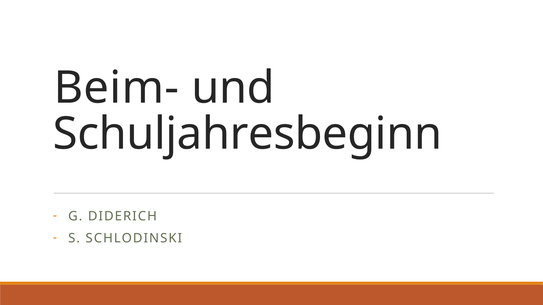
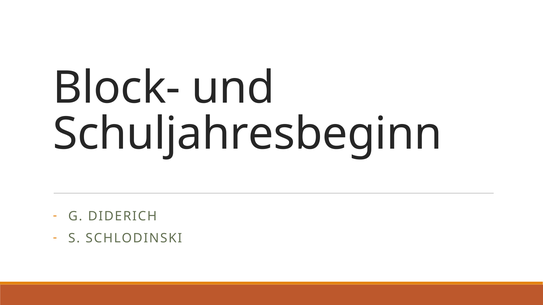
Beim-: Beim- -> Block-
